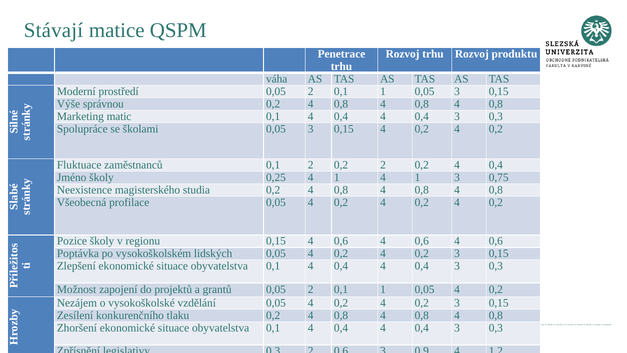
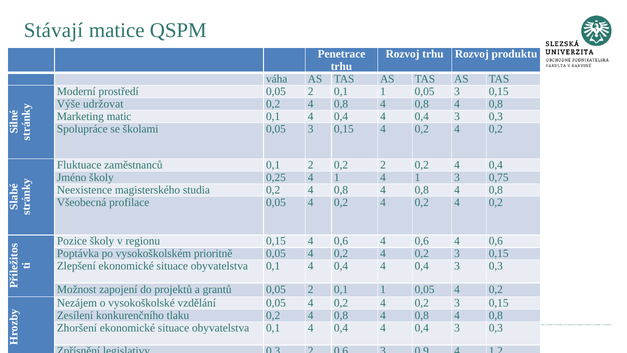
správnou: správnou -> udržovat
lidských: lidských -> prioritně
